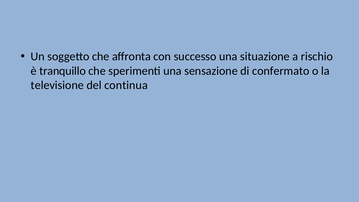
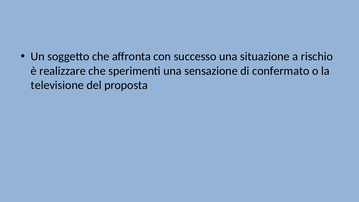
tranquillo: tranquillo -> realizzare
continua: continua -> proposta
